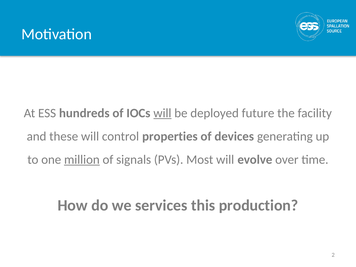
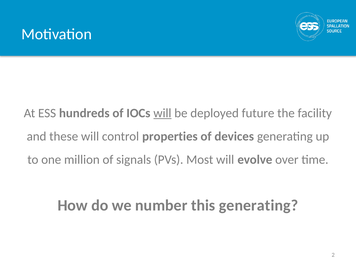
million underline: present -> none
services: services -> number
this production: production -> generating
